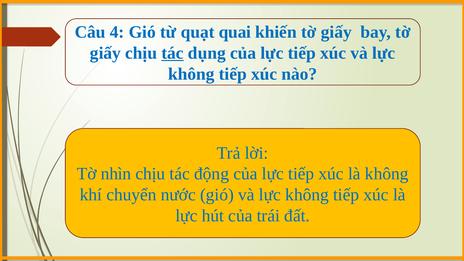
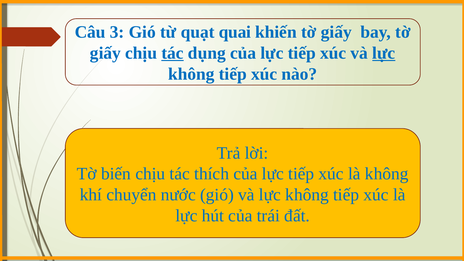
4: 4 -> 3
lực at (384, 53) underline: none -> present
nhìn: nhìn -> biến
động: động -> thích
